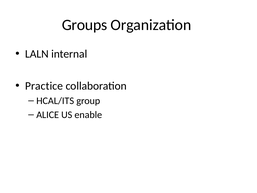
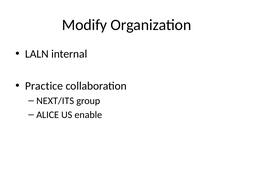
Groups: Groups -> Modify
HCAL/ITS: HCAL/ITS -> NEXT/ITS
